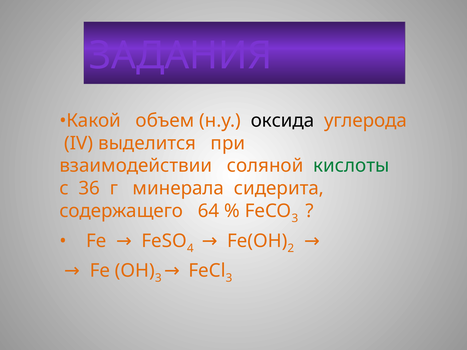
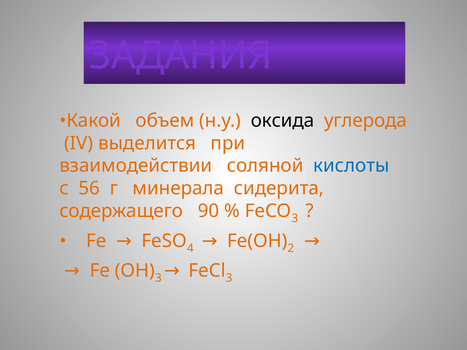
кислоты colour: green -> blue
36: 36 -> 56
64: 64 -> 90
